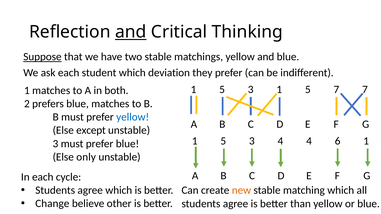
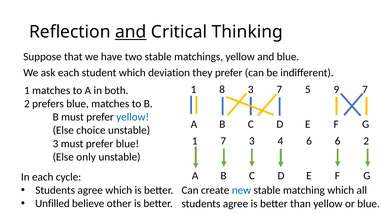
Suppose underline: present -> none
5 at (222, 90): 5 -> 8
3 1: 1 -> 7
5 7: 7 -> 9
except: except -> choice
5 at (223, 141): 5 -> 7
4 4: 4 -> 6
6 1: 1 -> 2
new colour: orange -> blue
Change: Change -> Unfilled
